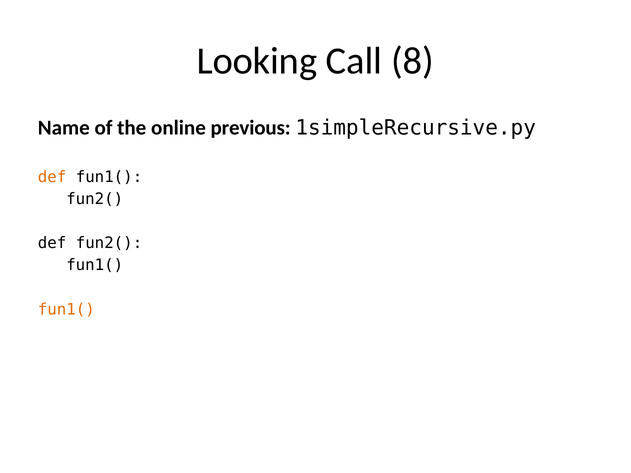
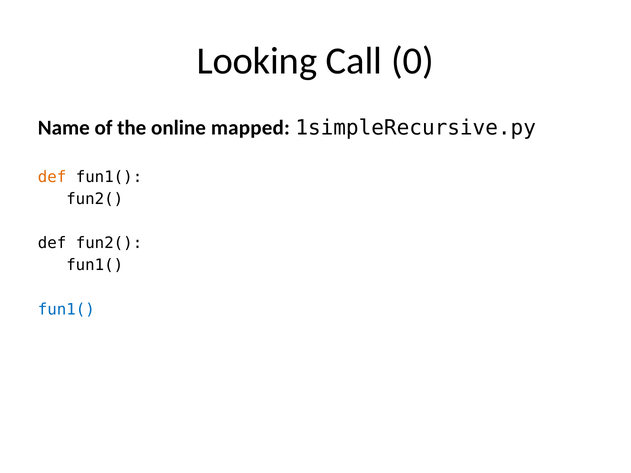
8: 8 -> 0
previous: previous -> mapped
fun1( at (66, 310) colour: orange -> blue
